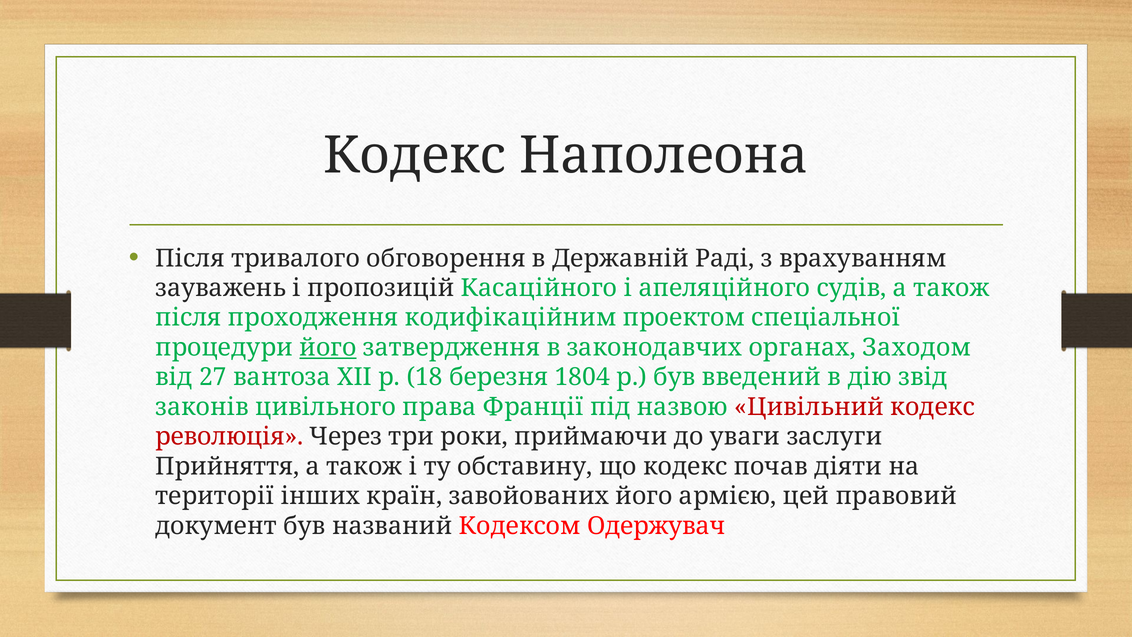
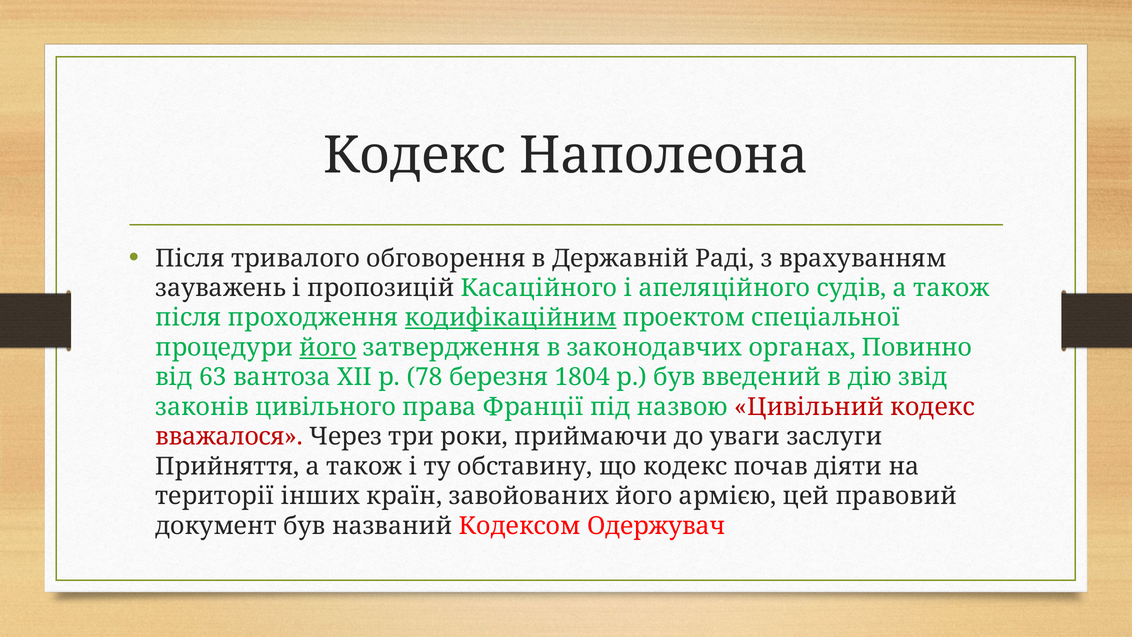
кодифікаційним underline: none -> present
Заходом: Заходом -> Повинно
27: 27 -> 63
18: 18 -> 78
революція: революція -> вважалося
